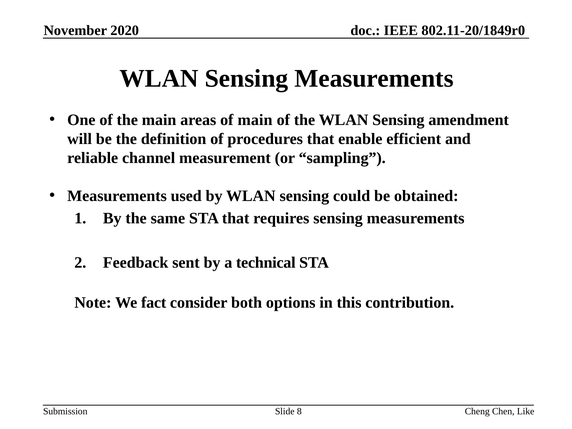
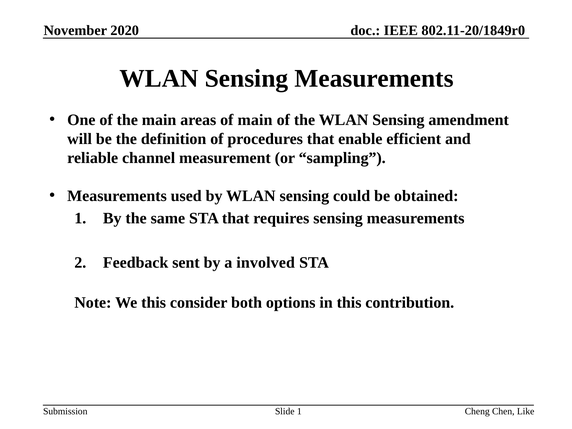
technical: technical -> involved
We fact: fact -> this
Slide 8: 8 -> 1
